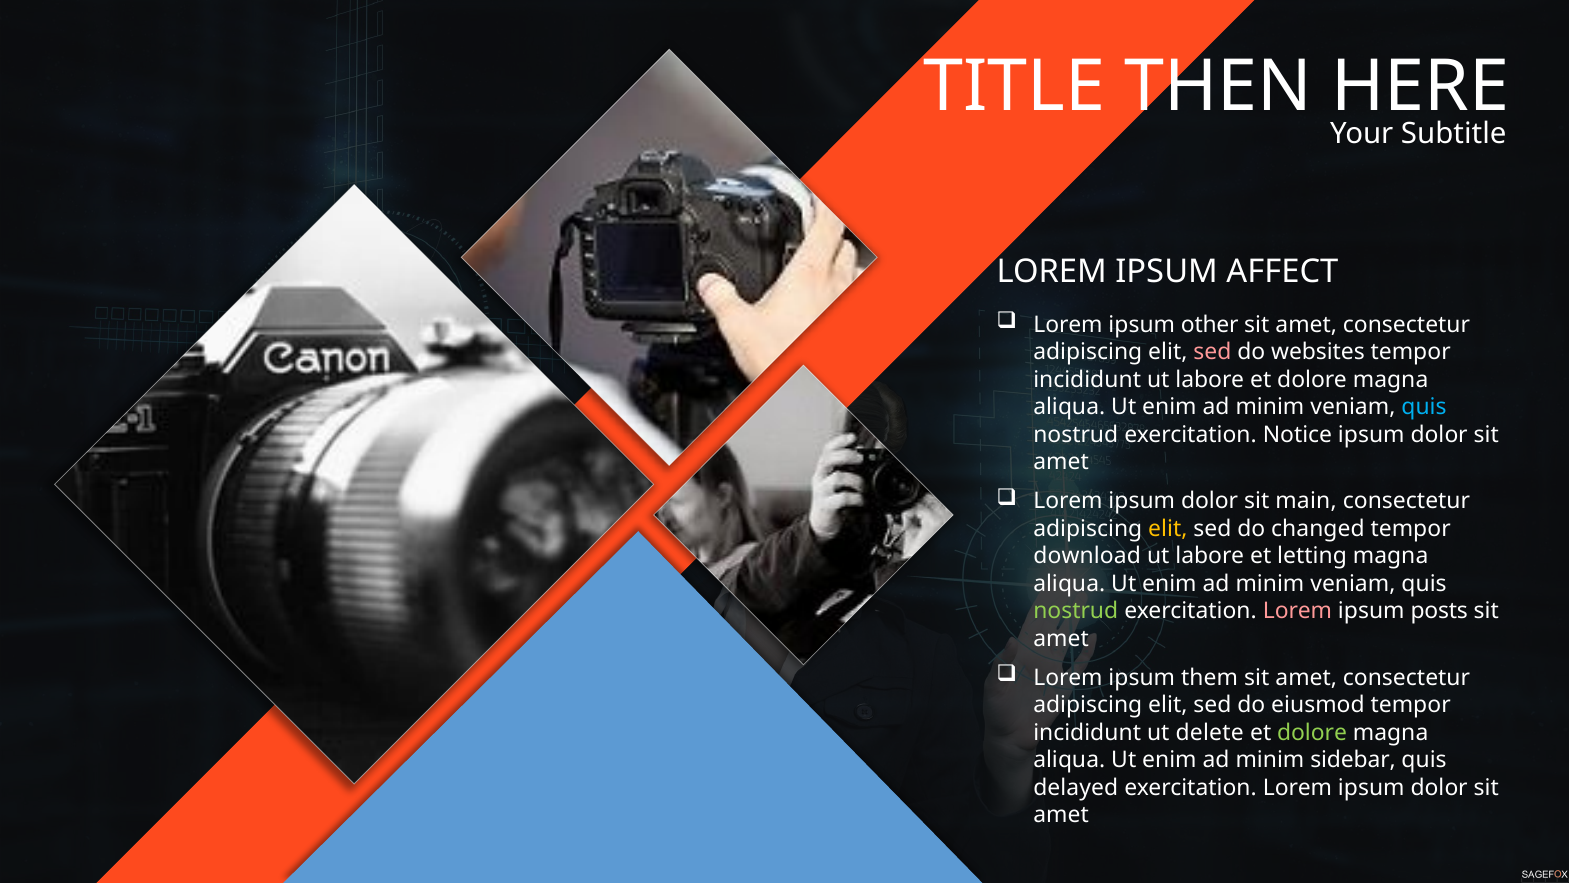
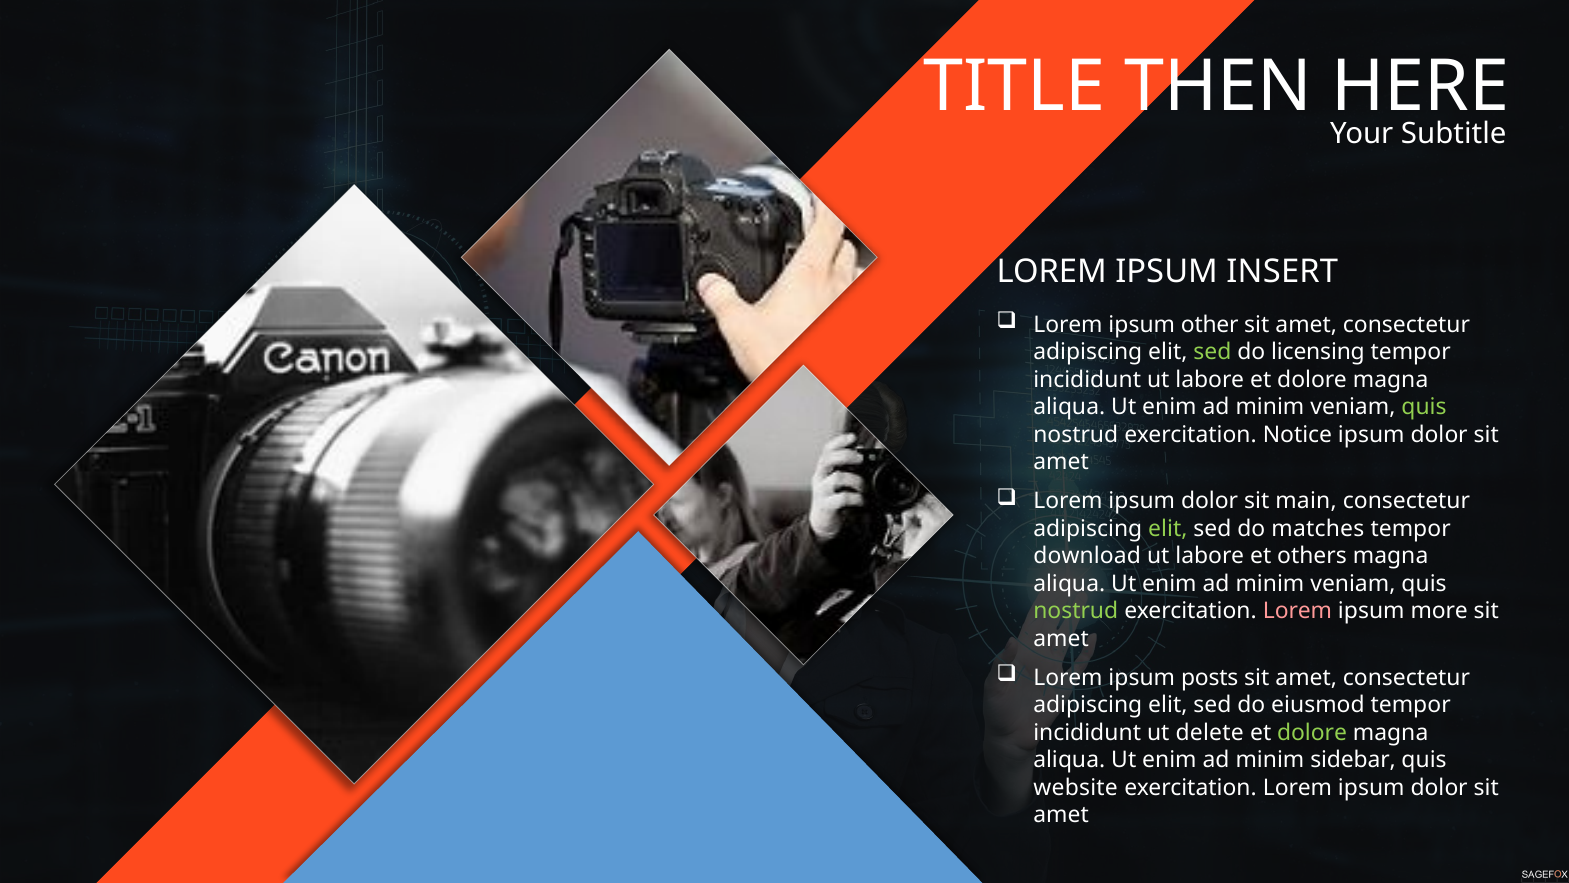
AFFECT: AFFECT -> INSERT
sed at (1212, 352) colour: pink -> light green
websites: websites -> licensing
quis at (1424, 407) colour: light blue -> light green
elit at (1168, 528) colour: yellow -> light green
changed: changed -> matches
letting: letting -> others
posts: posts -> more
them: them -> posts
delayed: delayed -> website
